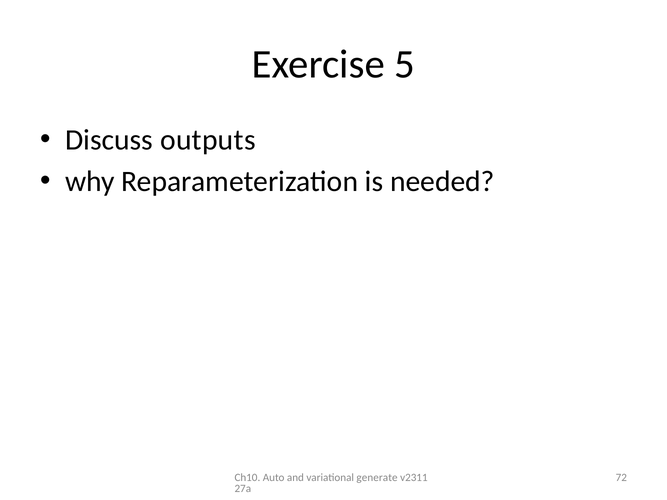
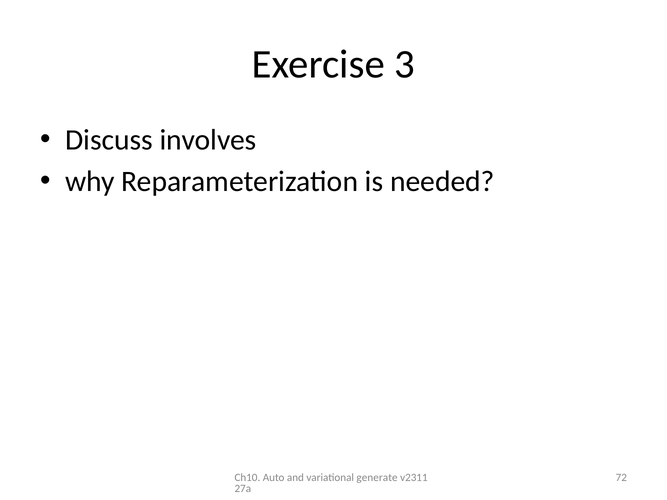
5: 5 -> 3
outputs: outputs -> involves
